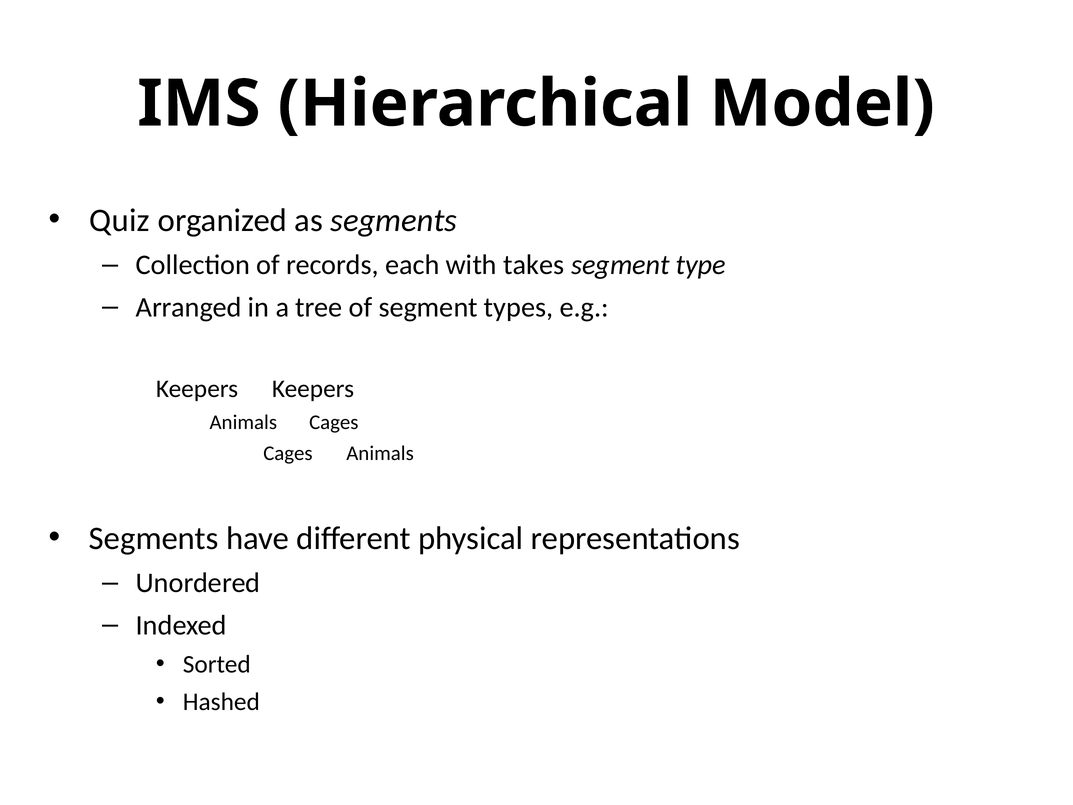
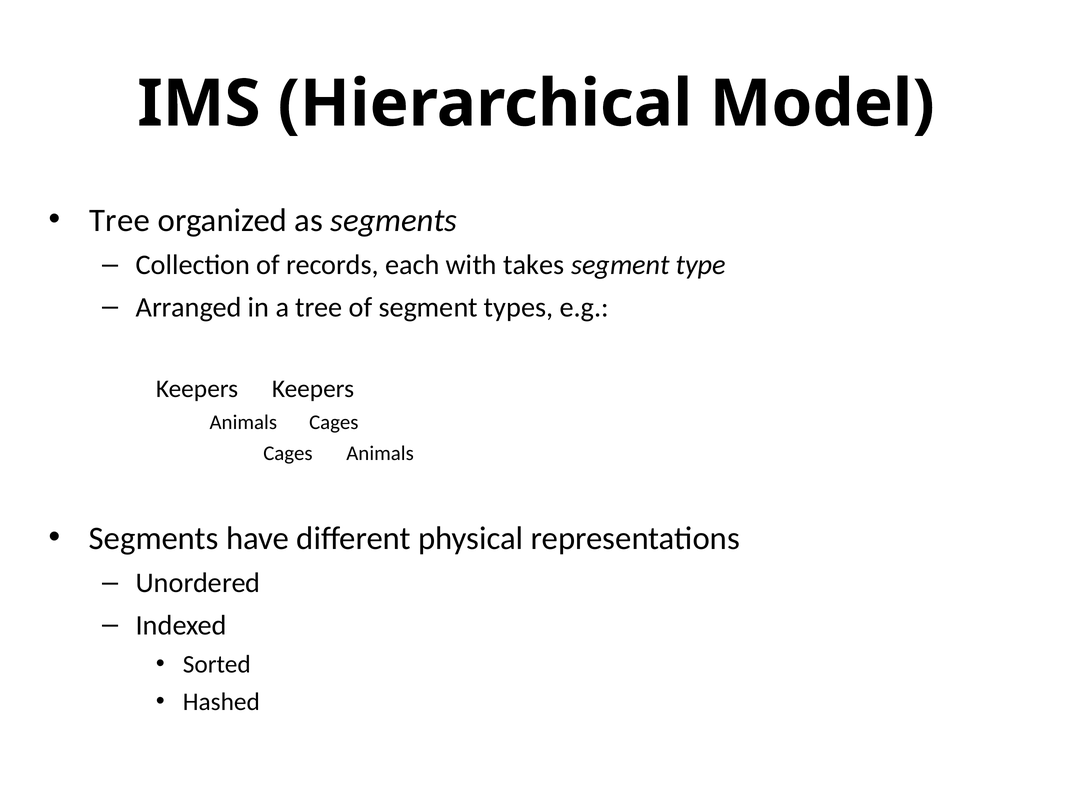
Quiz at (120, 220): Quiz -> Tree
